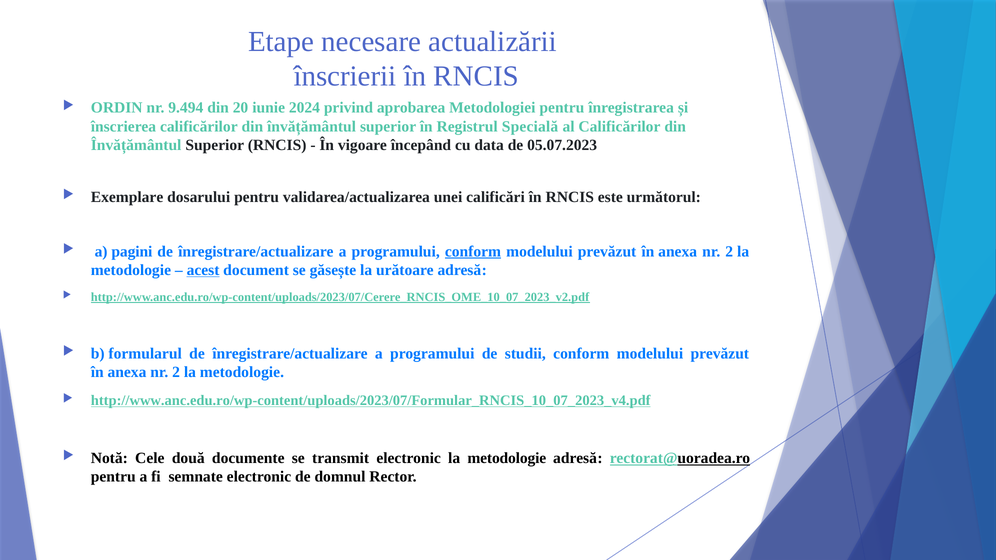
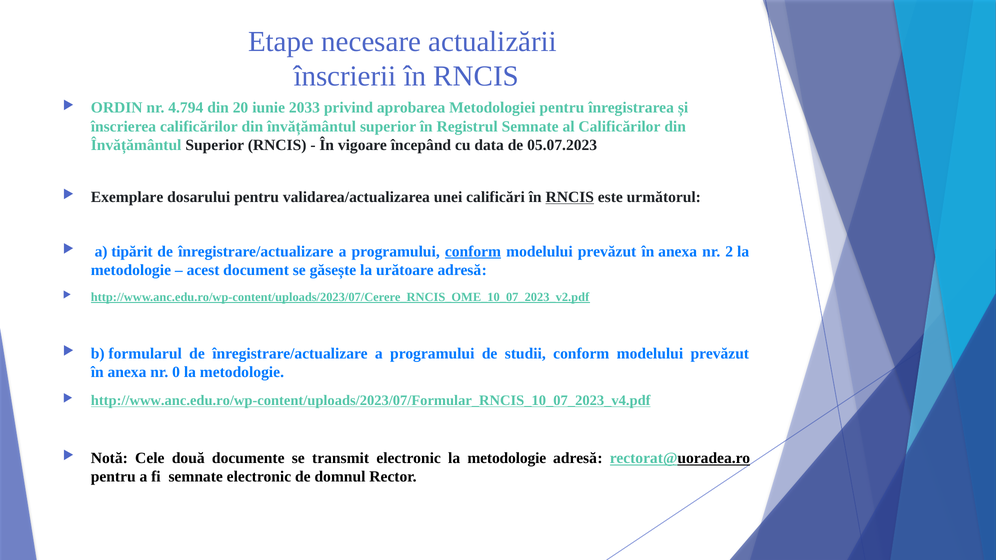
9.494: 9.494 -> 4.794
2024: 2024 -> 2033
Registrul Specială: Specială -> Semnate
RNCIS at (570, 197) underline: none -> present
pagini: pagini -> tipărit
acest underline: present -> none
2 at (176, 372): 2 -> 0
